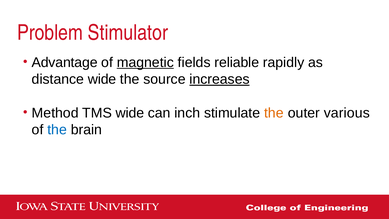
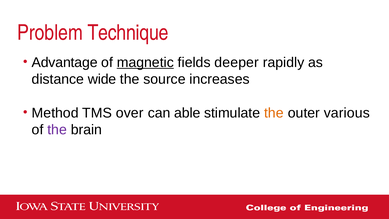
Stimulator: Stimulator -> Technique
reliable: reliable -> deeper
increases underline: present -> none
TMS wide: wide -> over
inch: inch -> able
the at (57, 130) colour: blue -> purple
